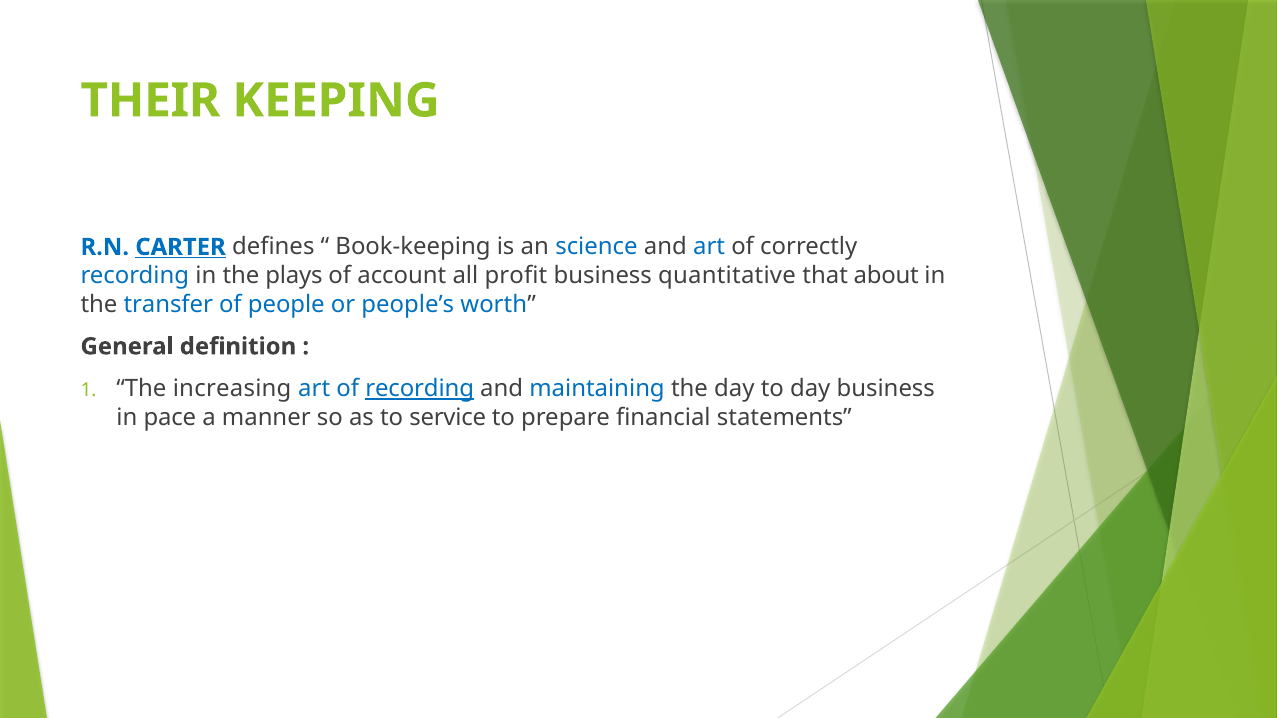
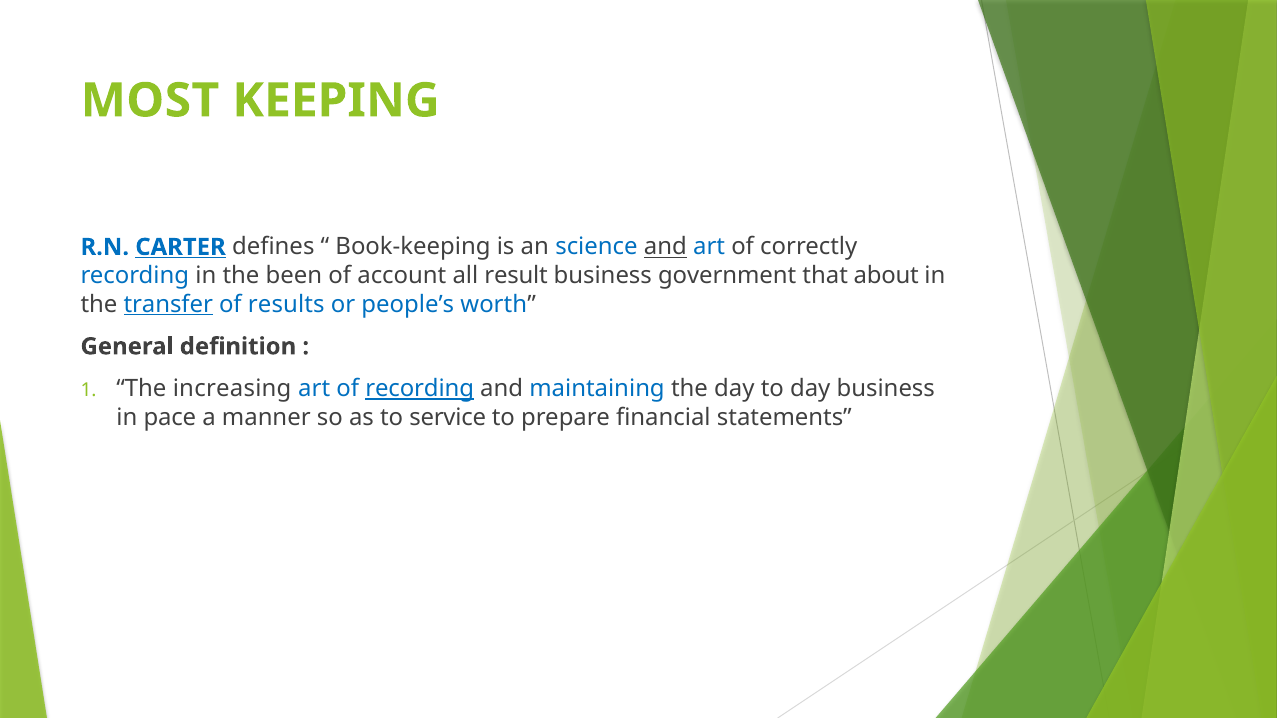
THEIR: THEIR -> MOST
and at (665, 247) underline: none -> present
plays: plays -> been
profit: profit -> result
quantitative: quantitative -> government
transfer underline: none -> present
people: people -> results
